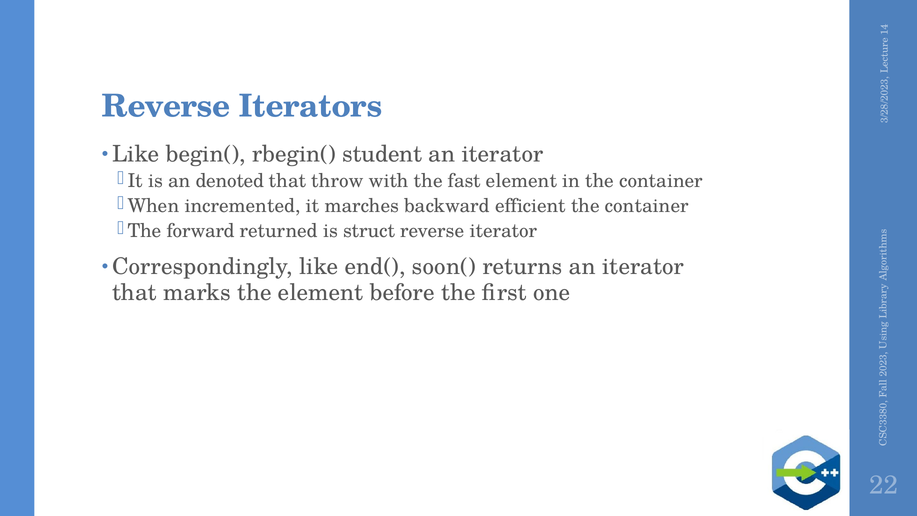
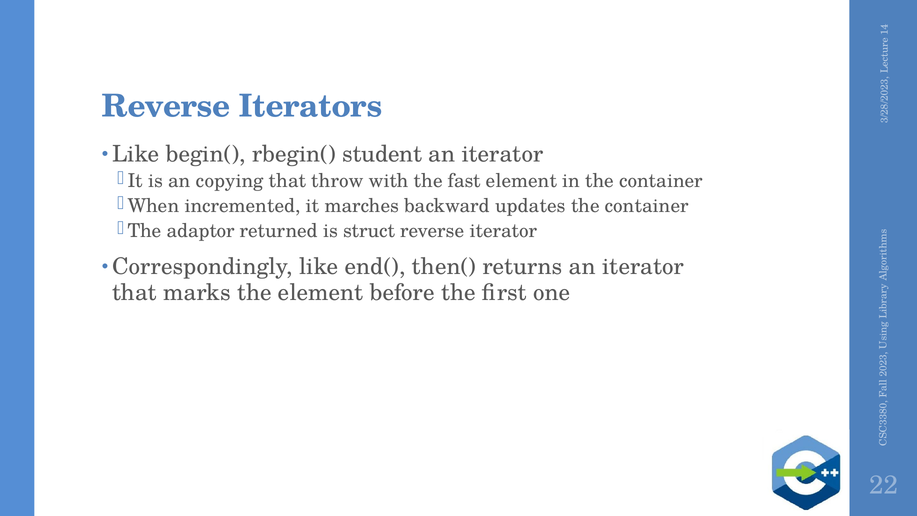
denoted: denoted -> copying
efficient: efficient -> updates
forward: forward -> adaptor
soon(: soon( -> then(
